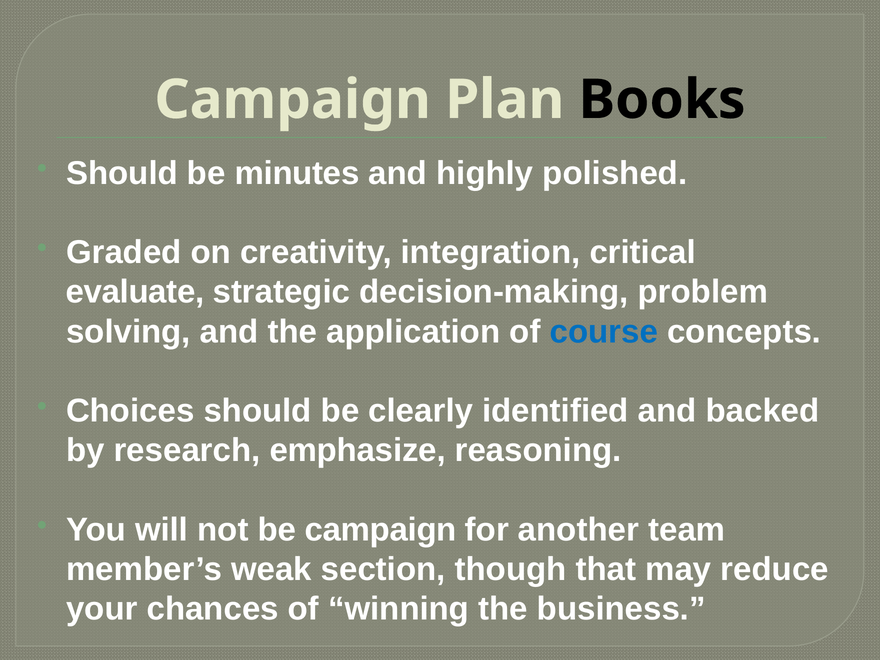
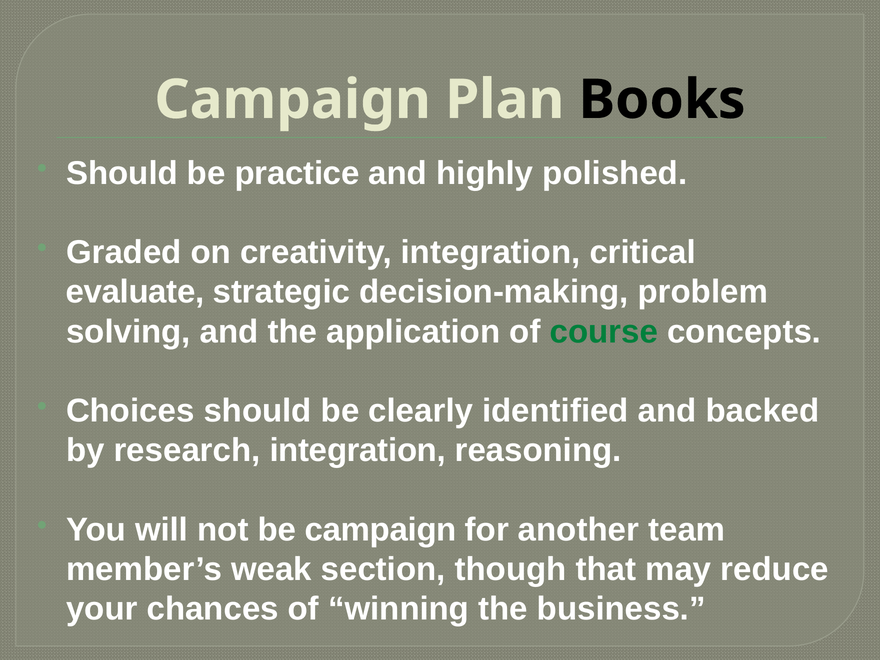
minutes: minutes -> practice
course colour: blue -> green
research emphasize: emphasize -> integration
